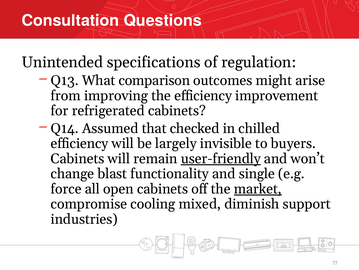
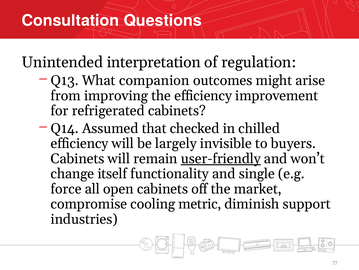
specifications: specifications -> interpretation
comparison: comparison -> companion
blast: blast -> itself
market underline: present -> none
mixed: mixed -> metric
